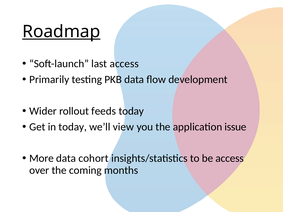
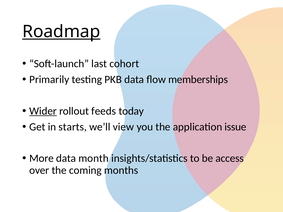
last access: access -> cohort
development: development -> memberships
Wider underline: none -> present
in today: today -> starts
cohort: cohort -> month
